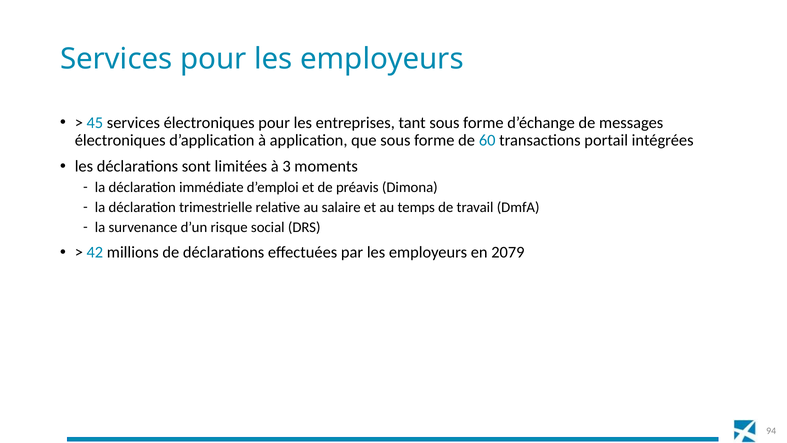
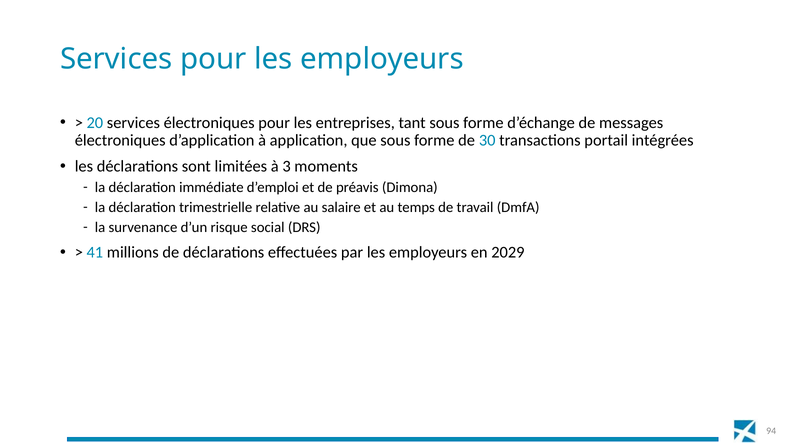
45: 45 -> 20
60: 60 -> 30
42: 42 -> 41
2079: 2079 -> 2029
